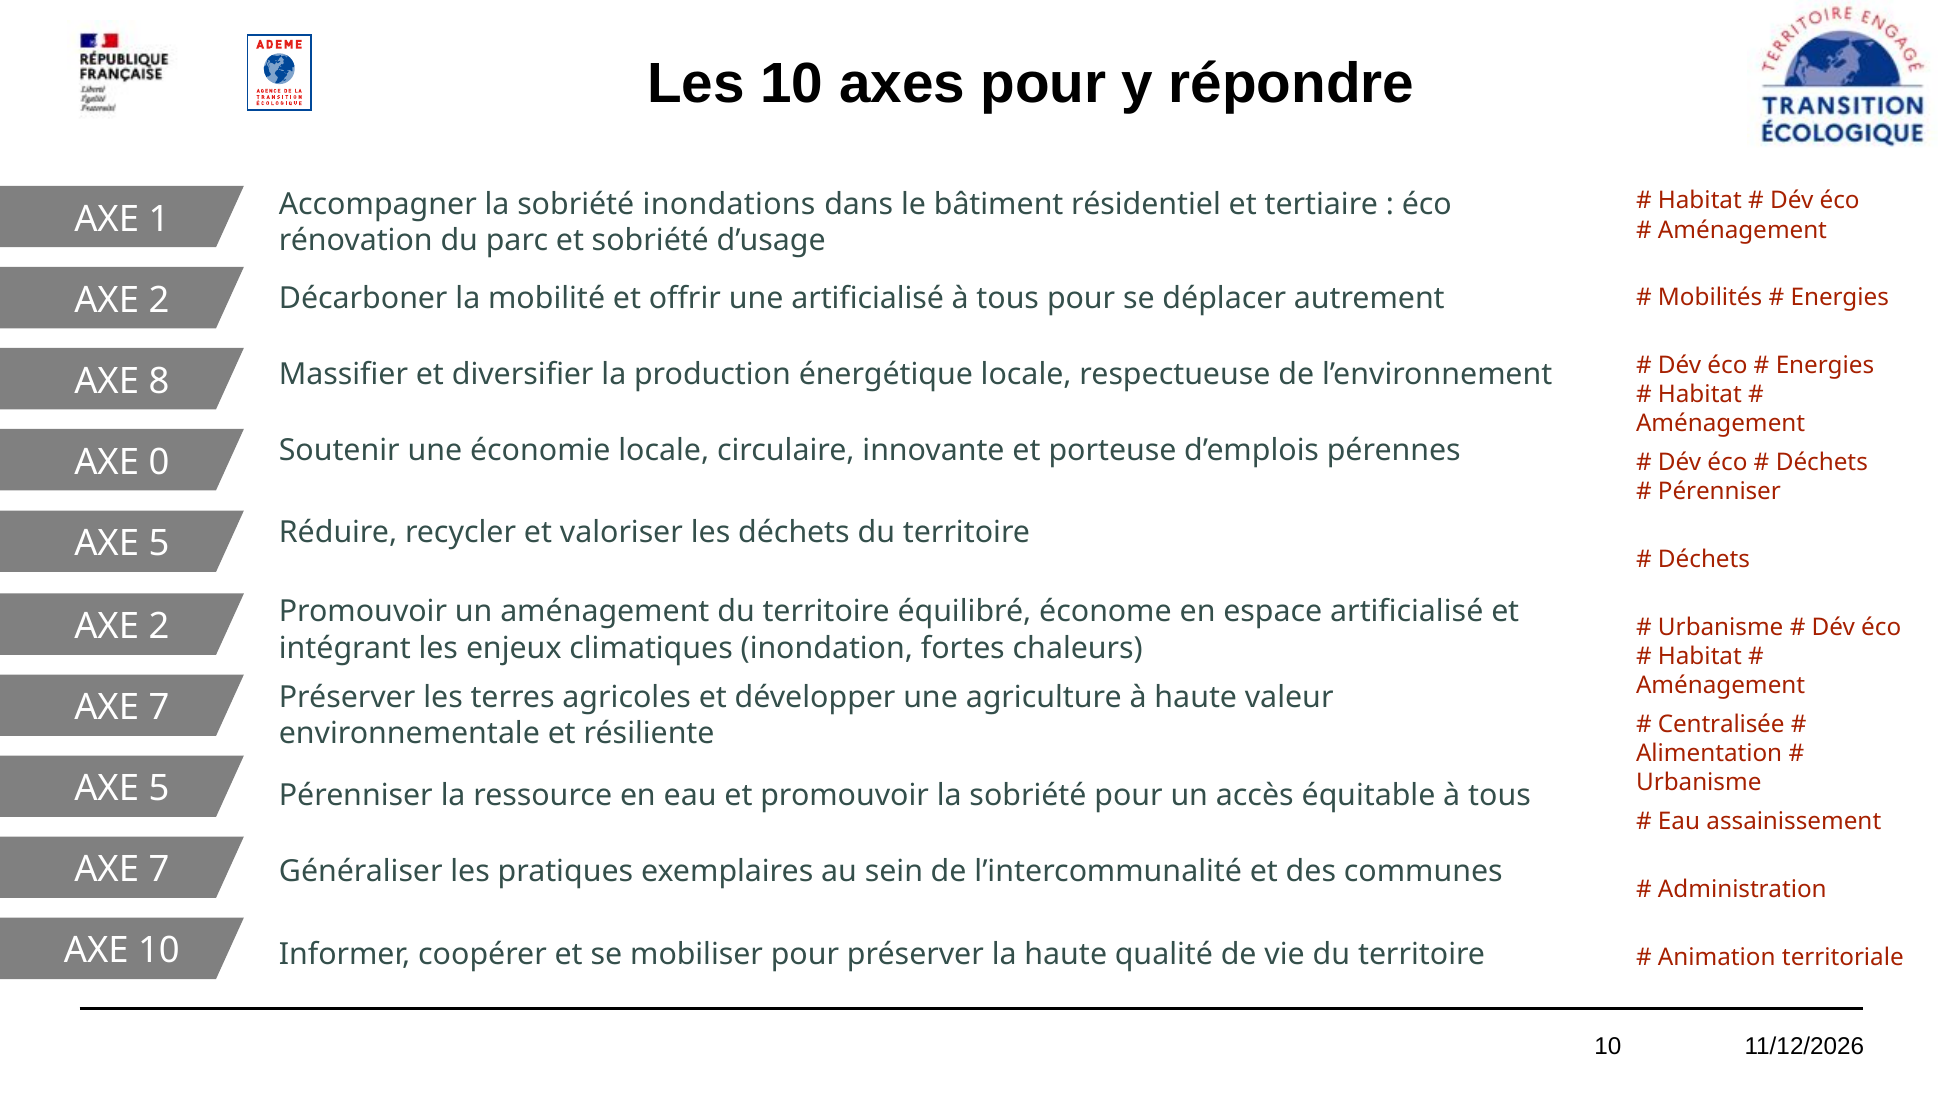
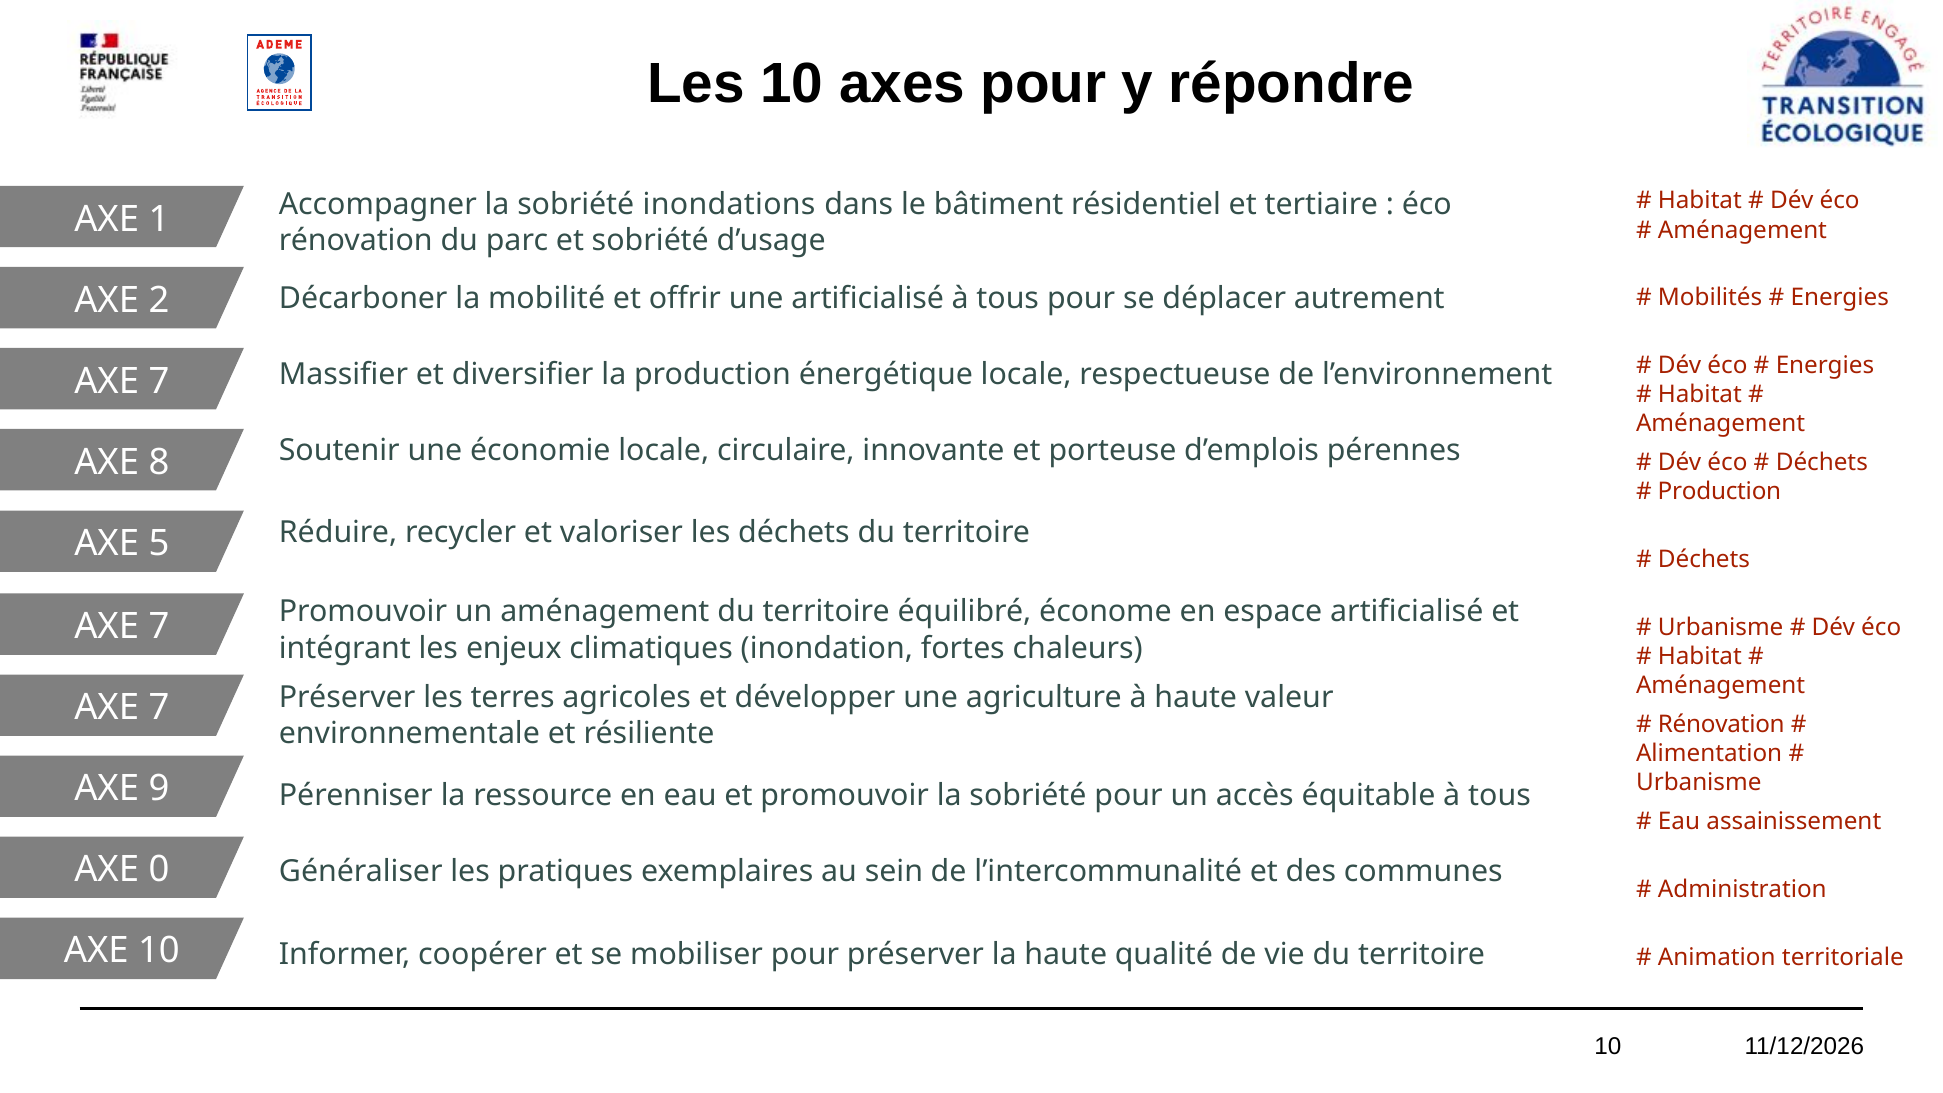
8 at (159, 381): 8 -> 7
0: 0 -> 8
Pérenniser at (1719, 492): Pérenniser -> Production
2 at (159, 627): 2 -> 7
Centralisée at (1721, 725): Centralisée -> Rénovation
5 at (159, 789): 5 -> 9
7 at (159, 870): 7 -> 0
